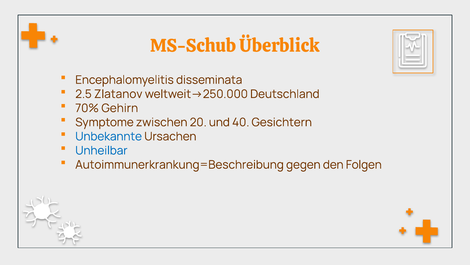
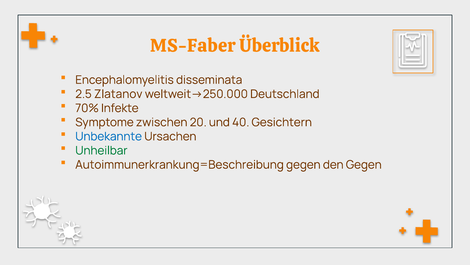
MS-Schub: MS-Schub -> MS-Faber
Gehirn: Gehirn -> Infekte
Unheilbar colour: blue -> green
den Folgen: Folgen -> Gegen
